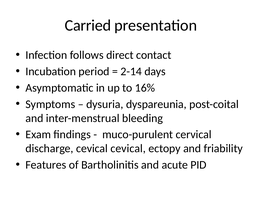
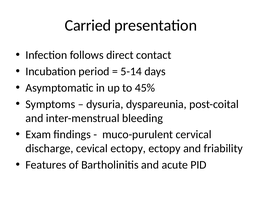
2-14: 2-14 -> 5-14
16%: 16% -> 45%
cevical cevical: cevical -> ectopy
